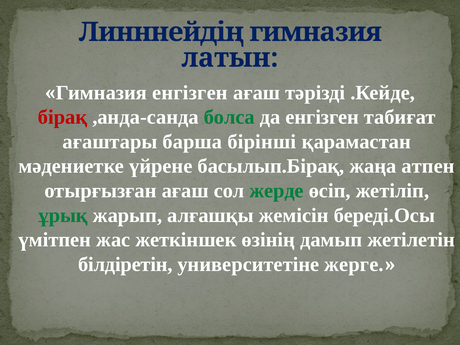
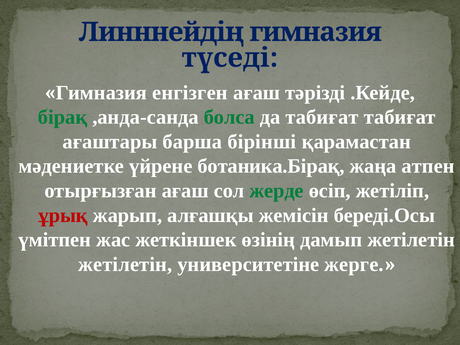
латын: латын -> түседі
бірақ colour: red -> green
да енгізген: енгізген -> табиғат
басылып.Бірақ: басылып.Бірақ -> ботаника.Бірақ
ұрық colour: green -> red
білдіретін at (125, 264): білдіретін -> жетілетін
